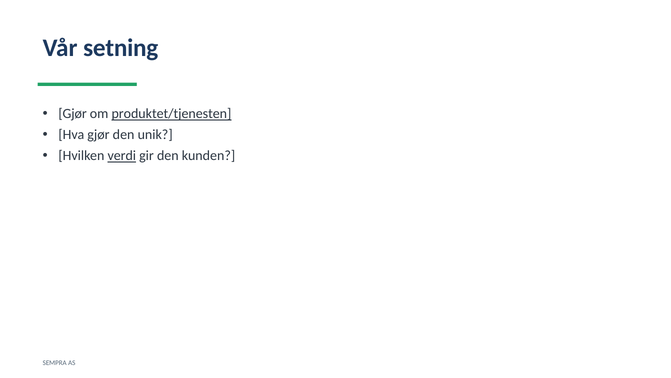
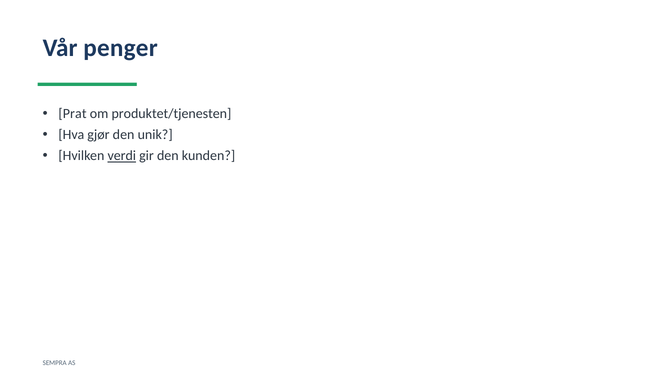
setning: setning -> penger
Gjør at (73, 114): Gjør -> Prat
produktet/tjenesten underline: present -> none
